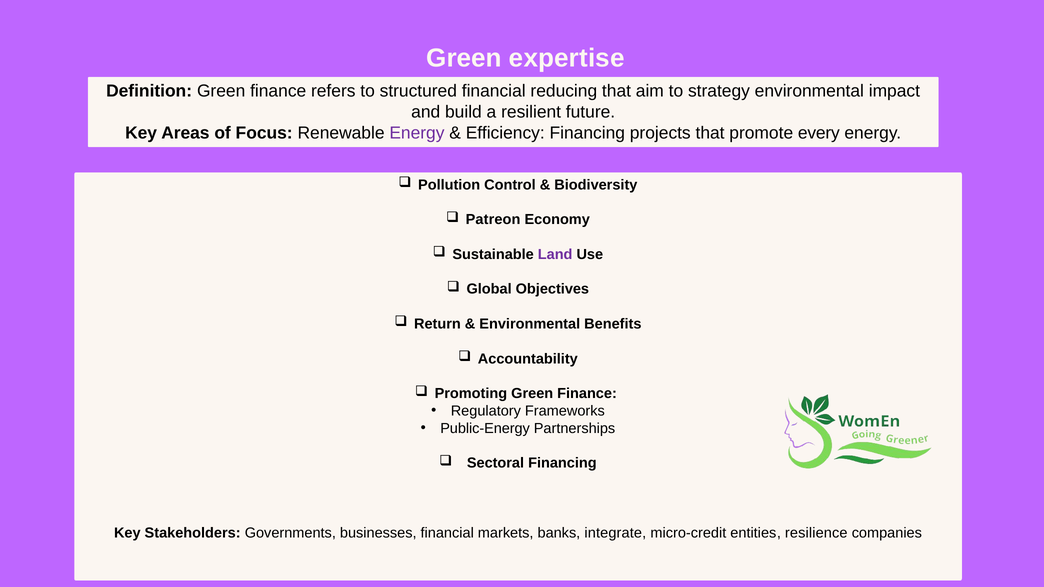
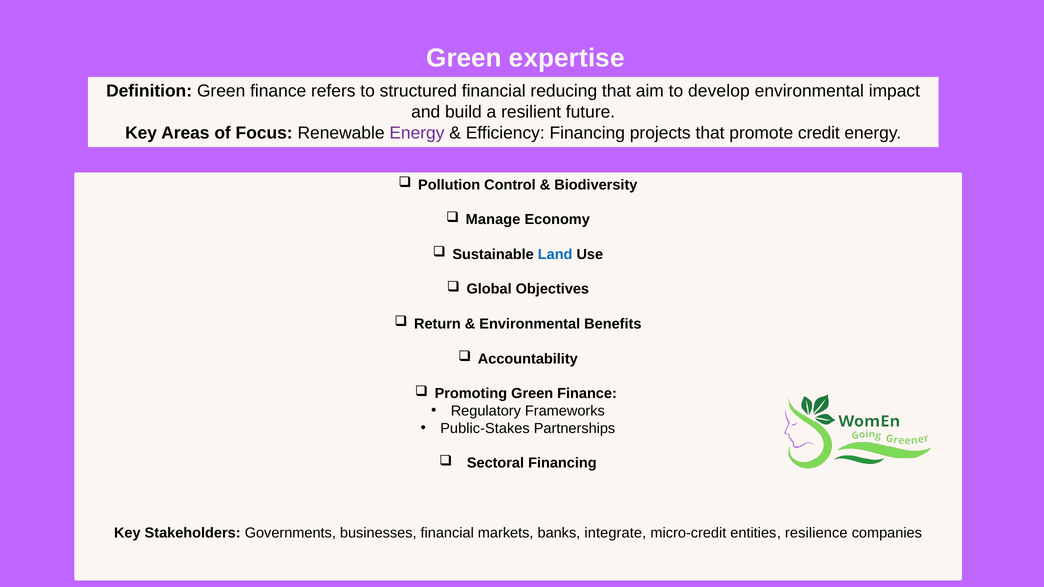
strategy: strategy -> develop
every: every -> credit
Patreon: Patreon -> Manage
Land colour: purple -> blue
Public-Energy: Public-Energy -> Public-Stakes
